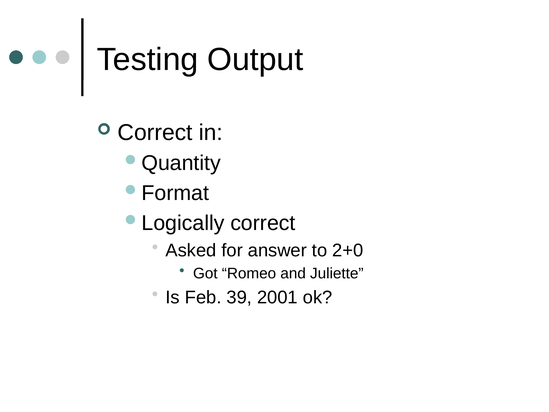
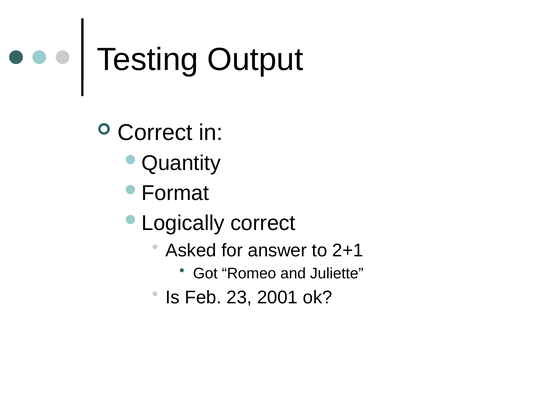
2+0: 2+0 -> 2+1
39: 39 -> 23
